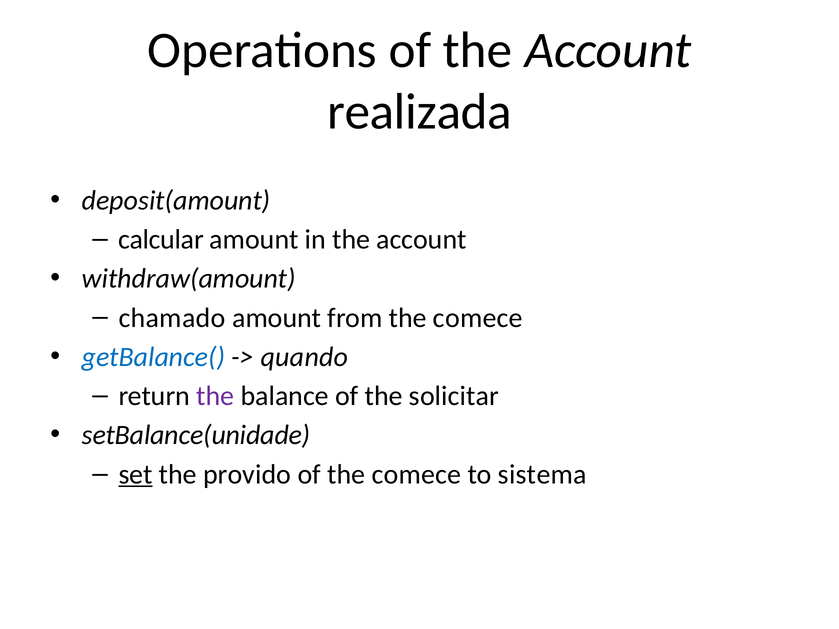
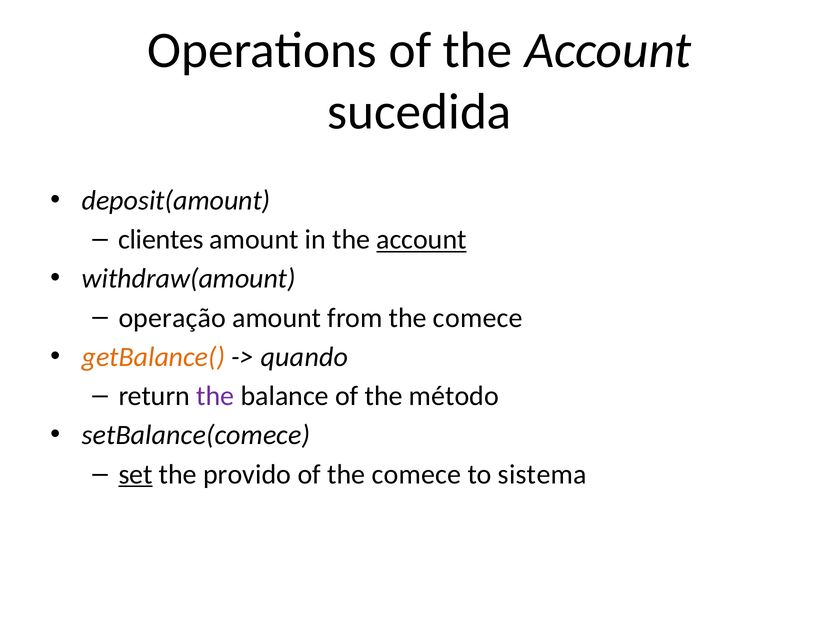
realizada: realizada -> sucedida
calcular: calcular -> clientes
account at (421, 240) underline: none -> present
chamado: chamado -> operação
getBalance( colour: blue -> orange
solicitar: solicitar -> método
setBalance(unidade: setBalance(unidade -> setBalance(comece
